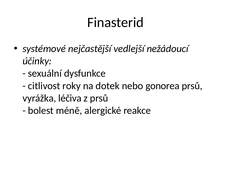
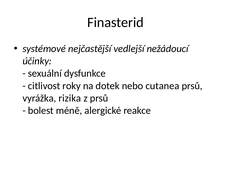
gonorea: gonorea -> cutanea
léčiva: léčiva -> rizika
